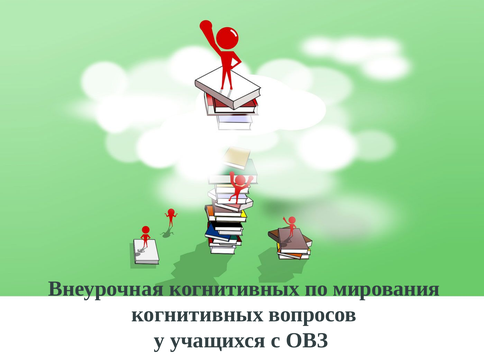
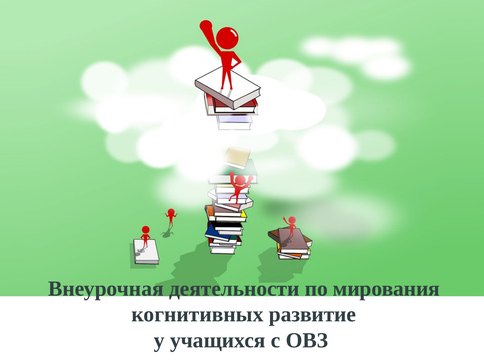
Внеурочная когнитивных: когнитивных -> деятельности
вопросов: вопросов -> развитие
